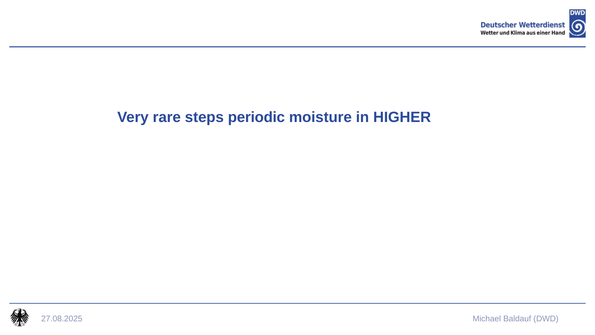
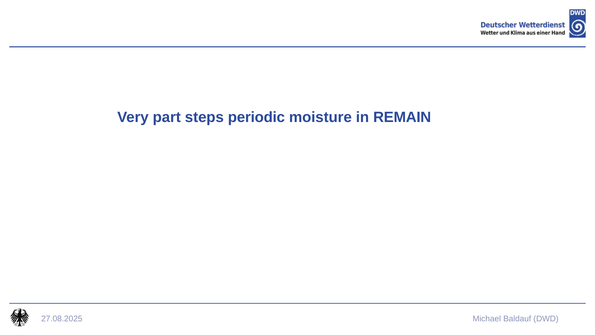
rare: rare -> part
HIGHER: HIGHER -> REMAIN
